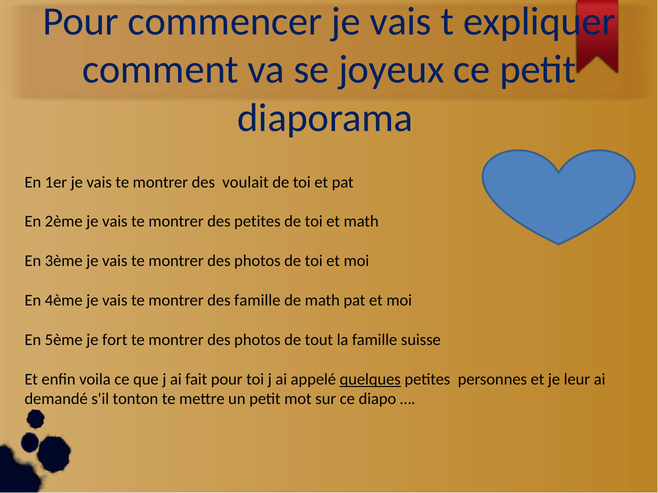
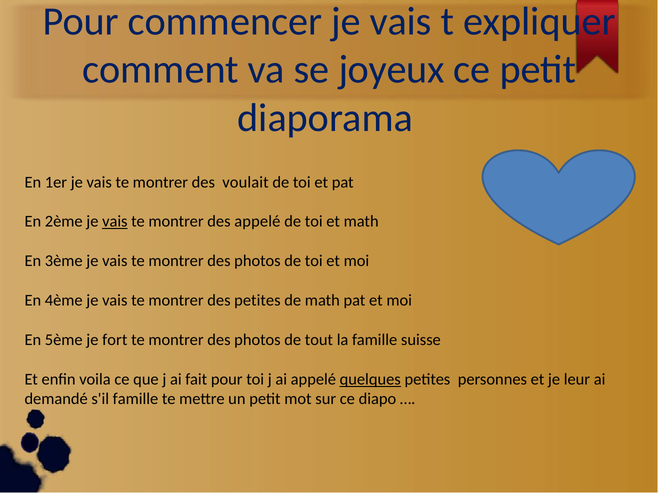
vais at (115, 222) underline: none -> present
des petites: petites -> appelé
des famille: famille -> petites
s'il tonton: tonton -> famille
